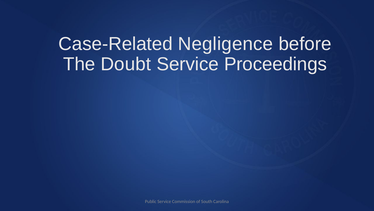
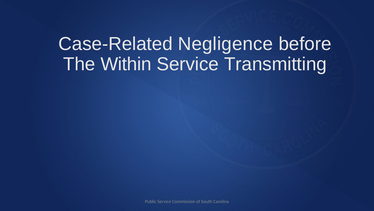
Doubt: Doubt -> Within
Proceedings: Proceedings -> Transmitting
